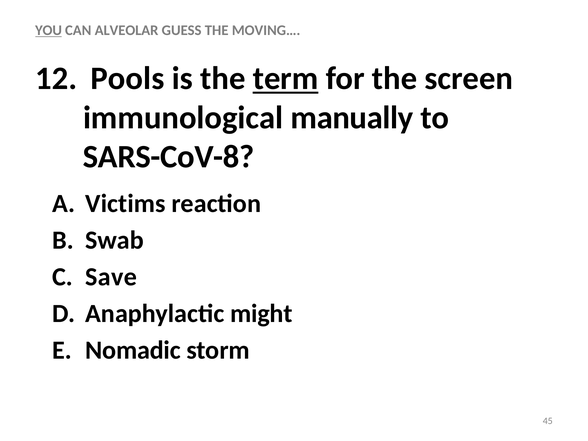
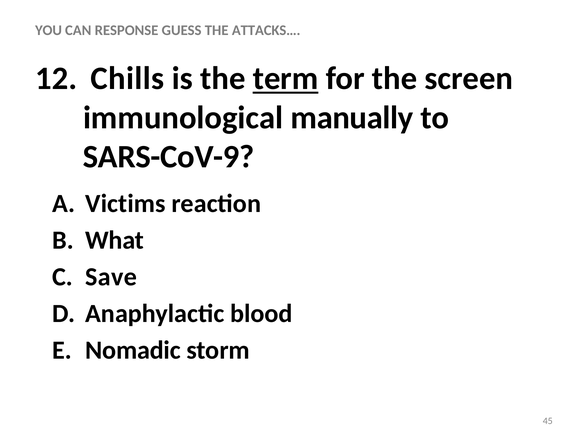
YOU underline: present -> none
ALVEOLAR: ALVEOLAR -> RESPONSE
MOVING…: MOVING… -> ATTACKS…
Pools: Pools -> Chills
SARS-CoV-8: SARS-CoV-8 -> SARS-CoV-9
Swab: Swab -> What
might: might -> blood
